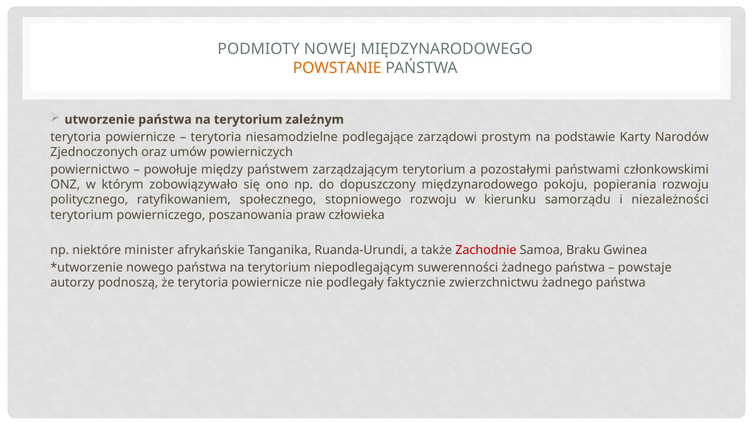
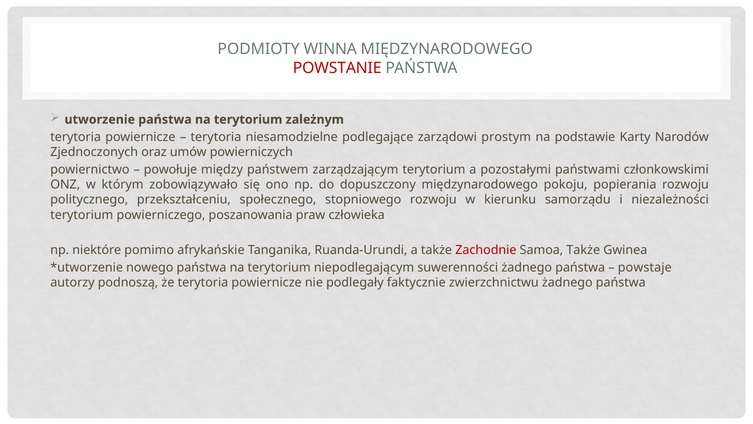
NOWEJ: NOWEJ -> WINNA
POWSTANIE colour: orange -> red
ratyfikowaniem: ratyfikowaniem -> przekształceniu
minister: minister -> pomimo
Samoa Braku: Braku -> Także
